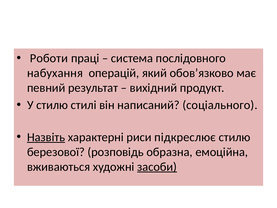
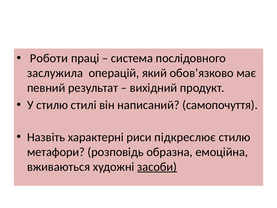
набухання: набухання -> заслужила
соціального: соціального -> самопочуття
Назвіть underline: present -> none
березової: березової -> метафори
